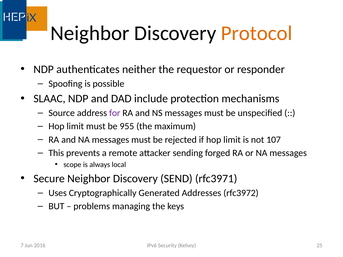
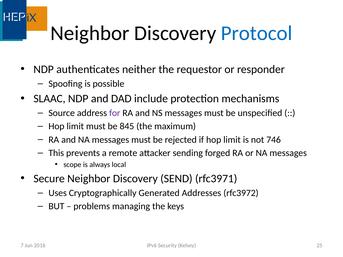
Protocol colour: orange -> blue
955: 955 -> 845
107: 107 -> 746
